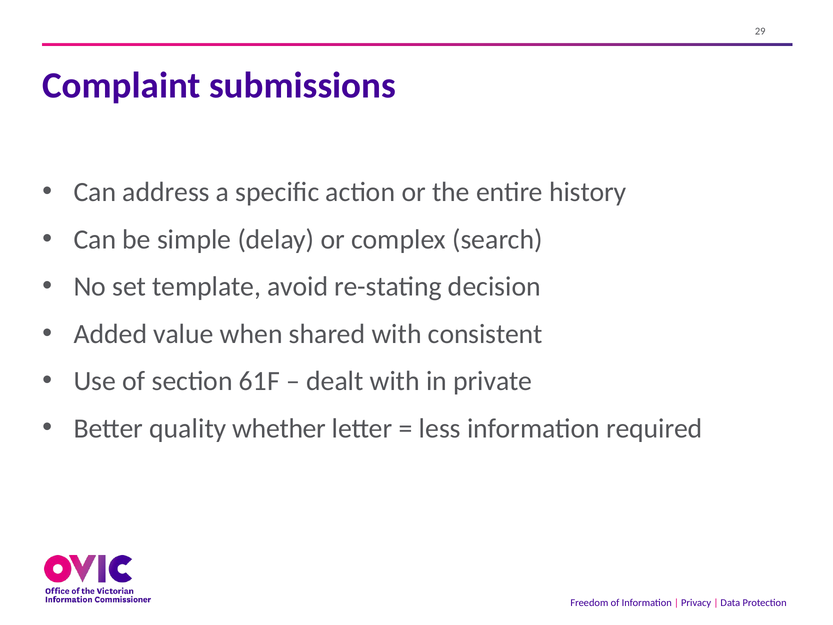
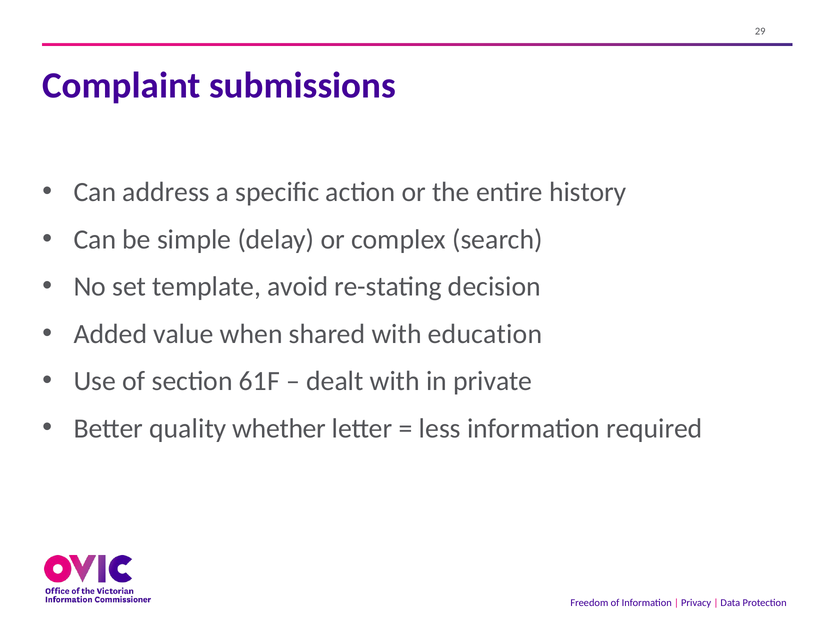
consistent: consistent -> education
